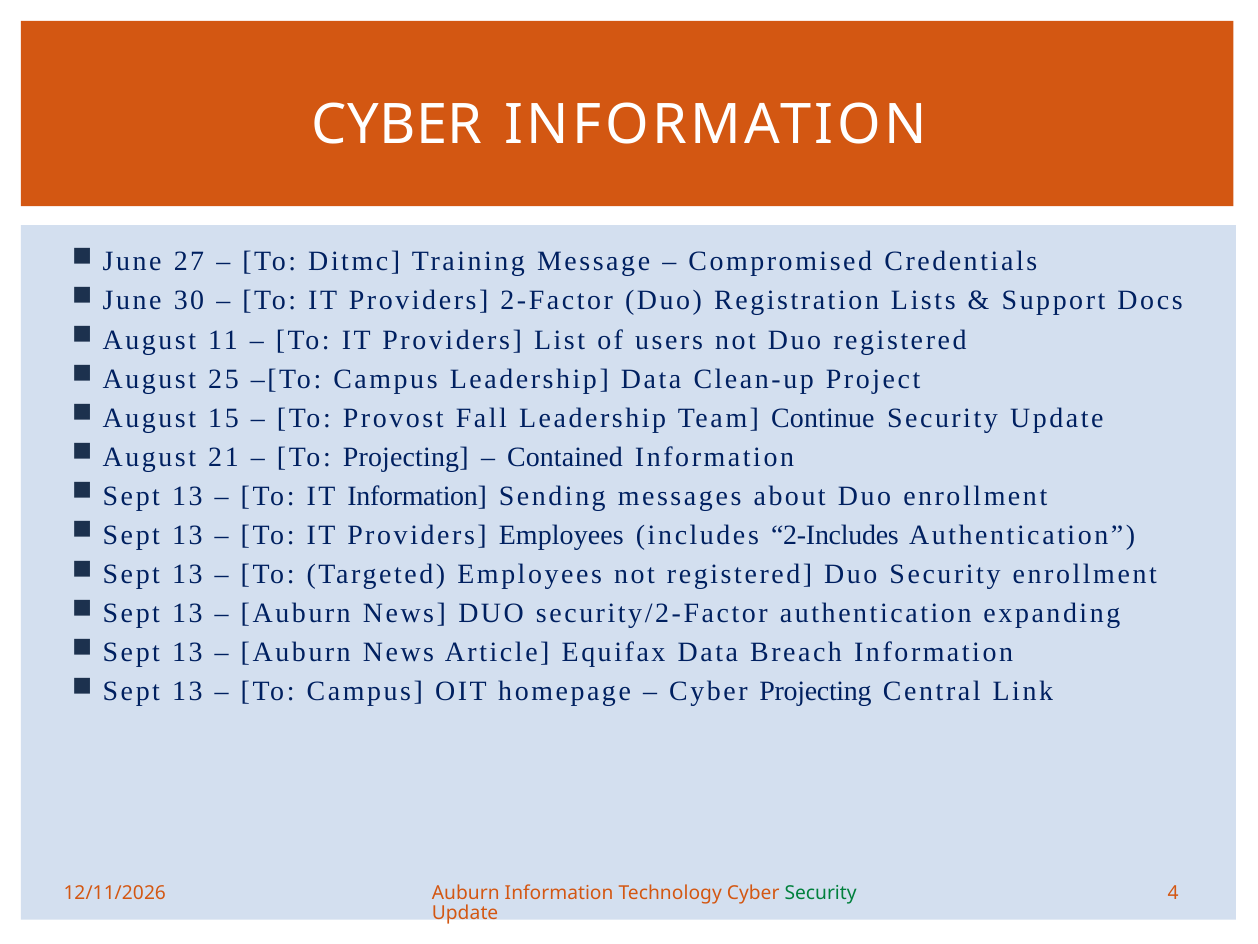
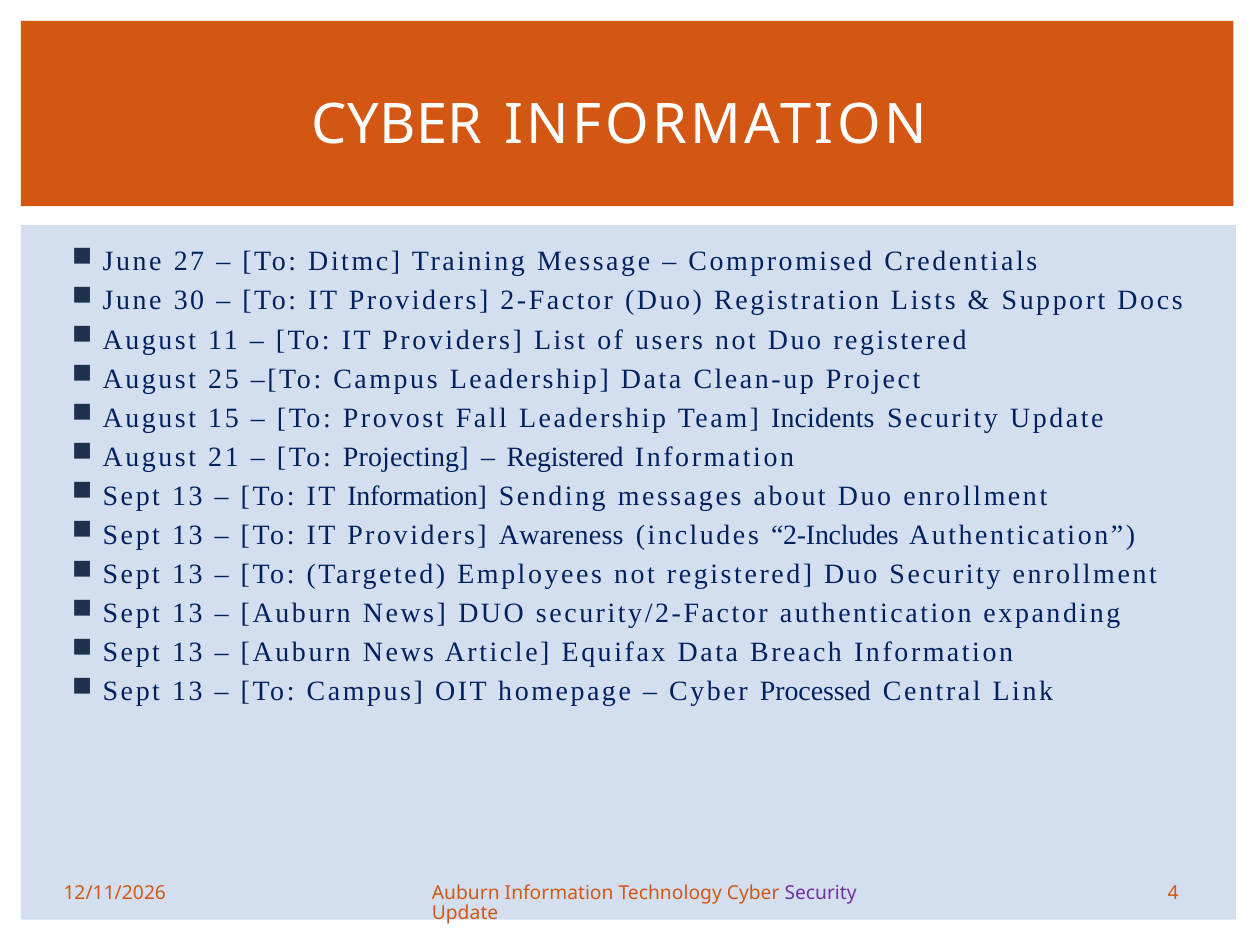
Continue: Continue -> Incidents
Contained at (565, 457): Contained -> Registered
Providers Employees: Employees -> Awareness
Cyber Projecting: Projecting -> Processed
Security at (821, 893) colour: green -> purple
